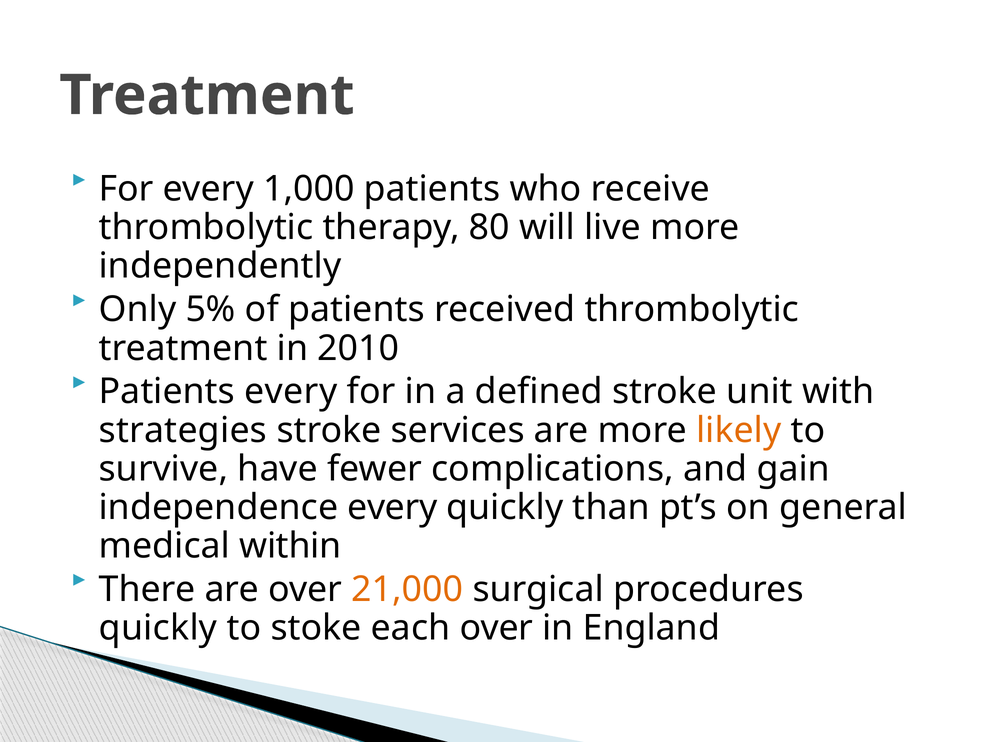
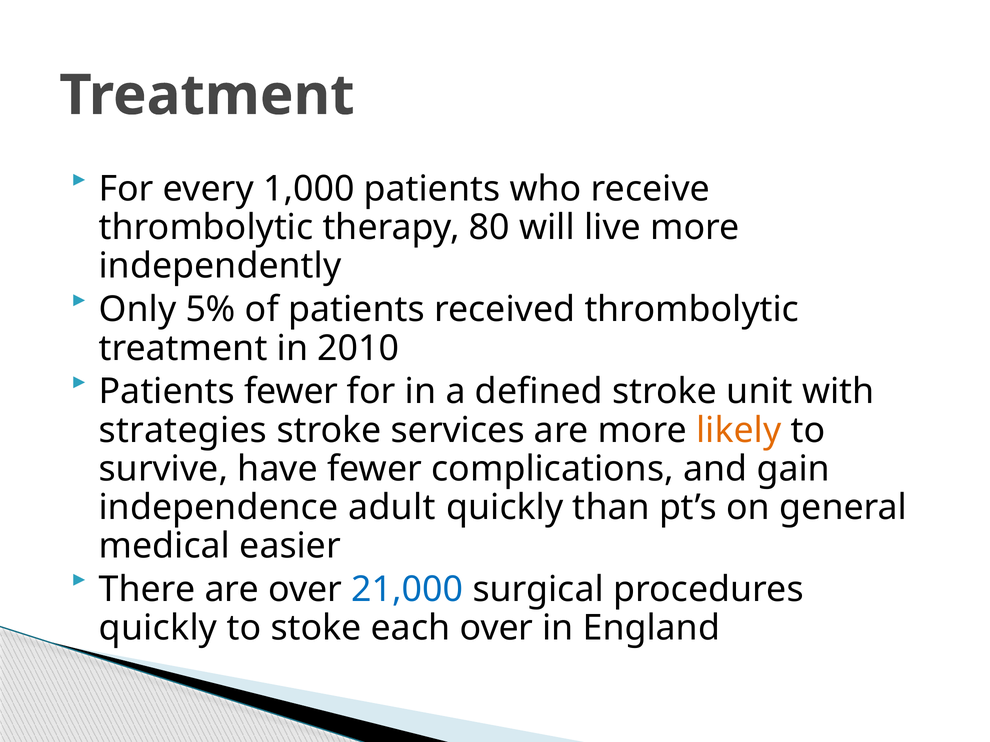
Patients every: every -> fewer
independence every: every -> adult
within: within -> easier
21,000 colour: orange -> blue
